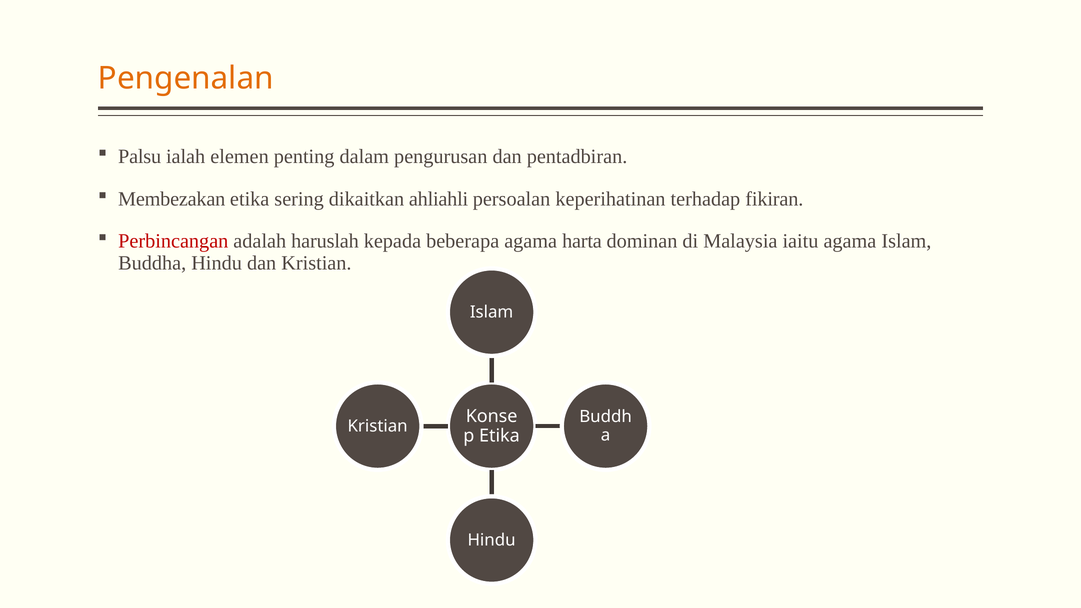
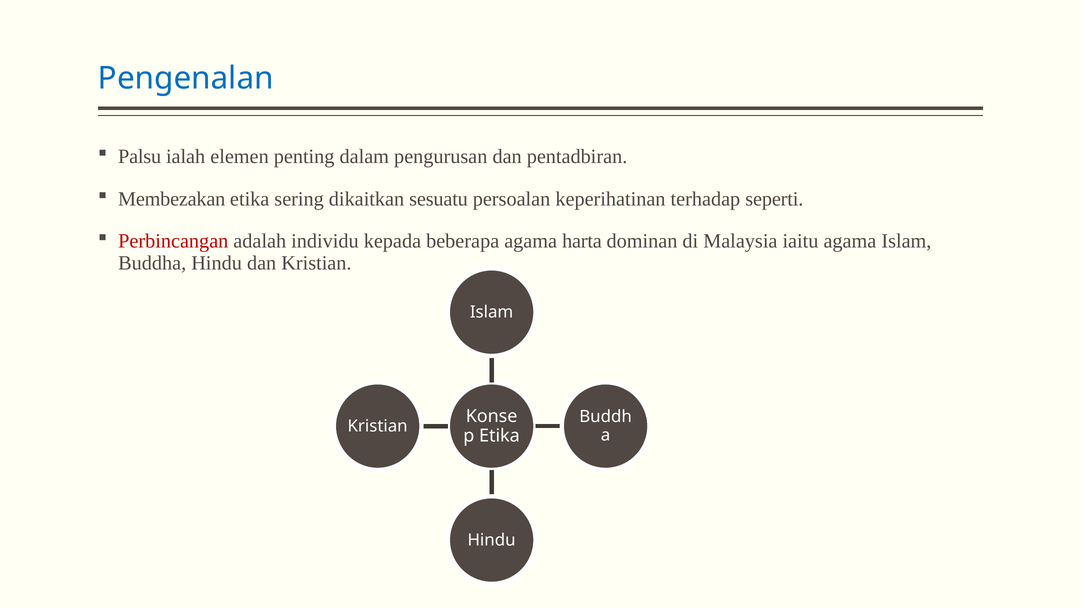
Pengenalan colour: orange -> blue
ahliahli: ahliahli -> sesuatu
fikiran: fikiran -> seperti
haruslah: haruslah -> individu
